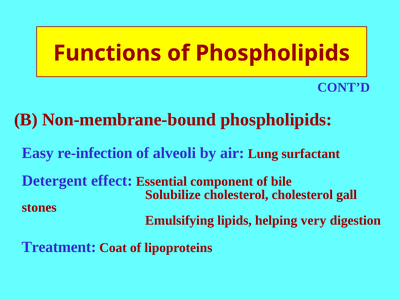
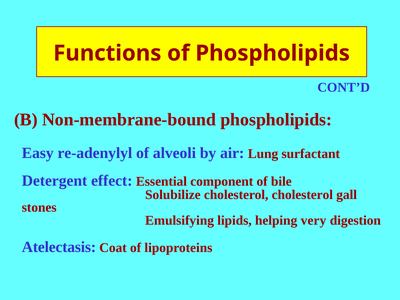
re-infection: re-infection -> re-adenylyl
Treatment: Treatment -> Atelectasis
